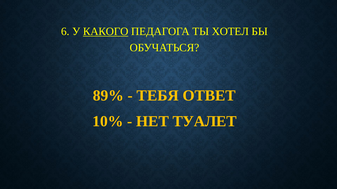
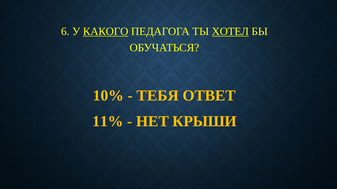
ХОТЕЛ underline: none -> present
89%: 89% -> 10%
10%: 10% -> 11%
ТУАЛЕТ: ТУАЛЕТ -> КРЫШИ
